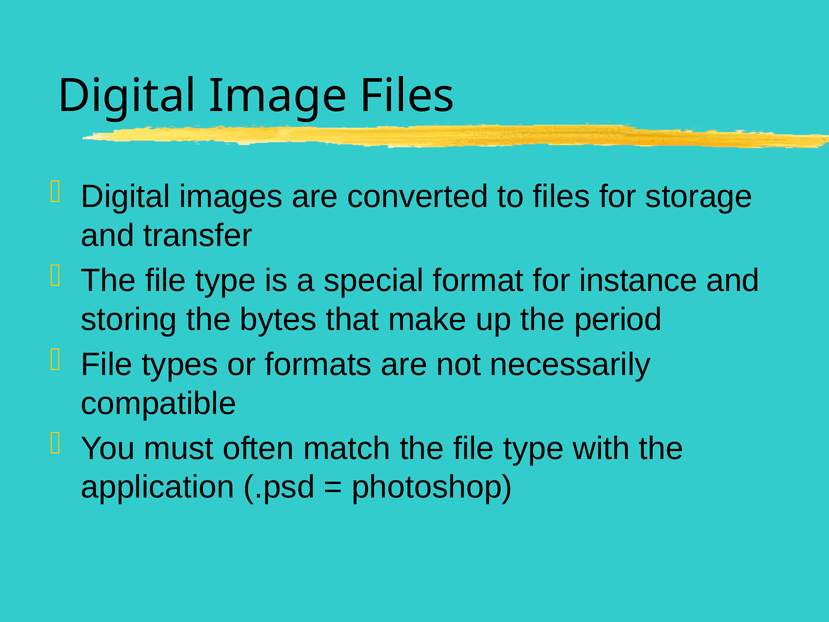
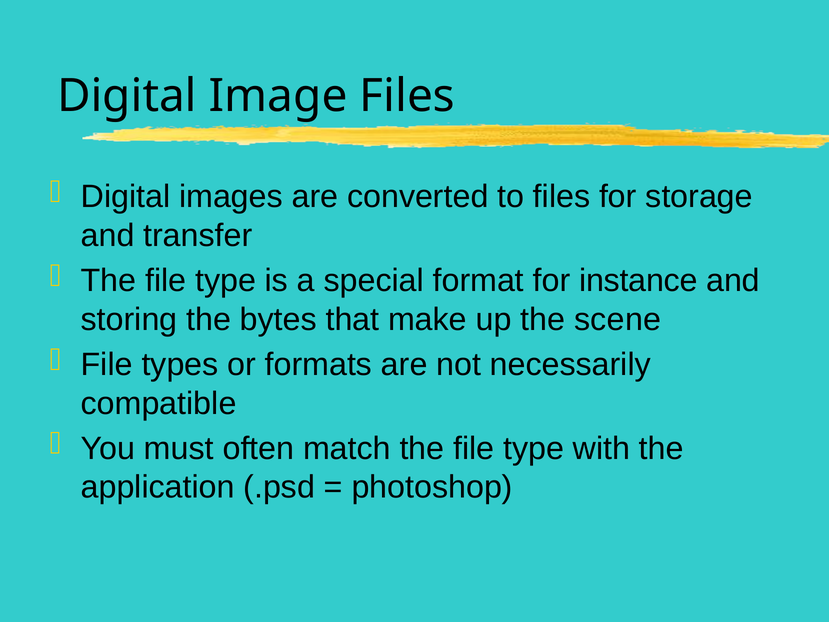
period: period -> scene
